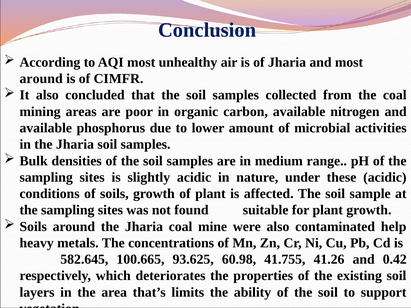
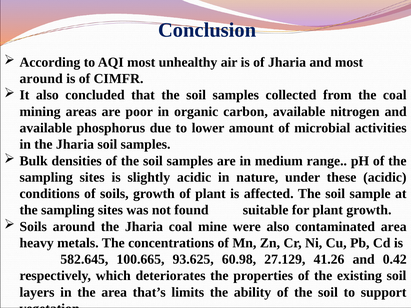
contaminated help: help -> area
41.755: 41.755 -> 27.129
